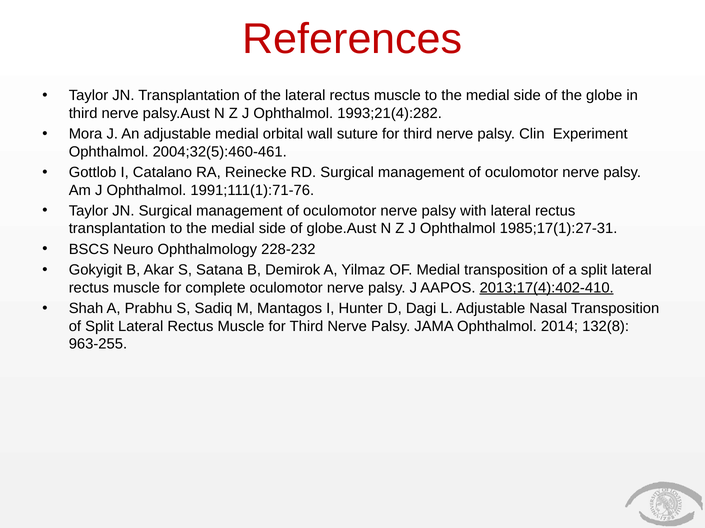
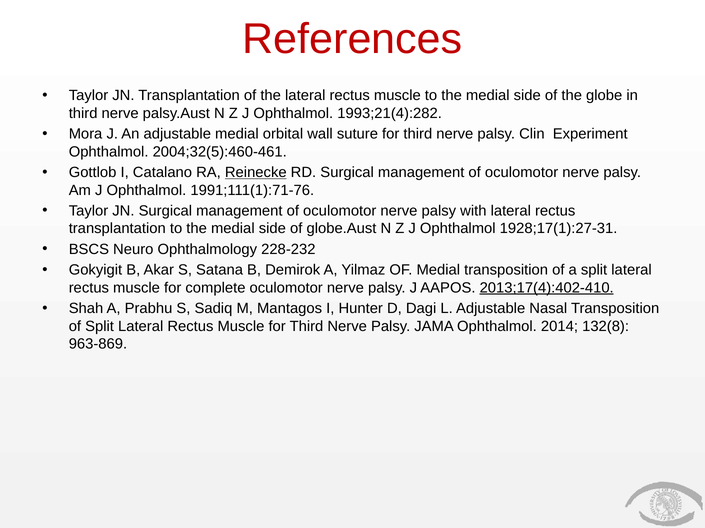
Reinecke underline: none -> present
1985;17(1):27-31: 1985;17(1):27-31 -> 1928;17(1):27-31
963-255: 963-255 -> 963-869
